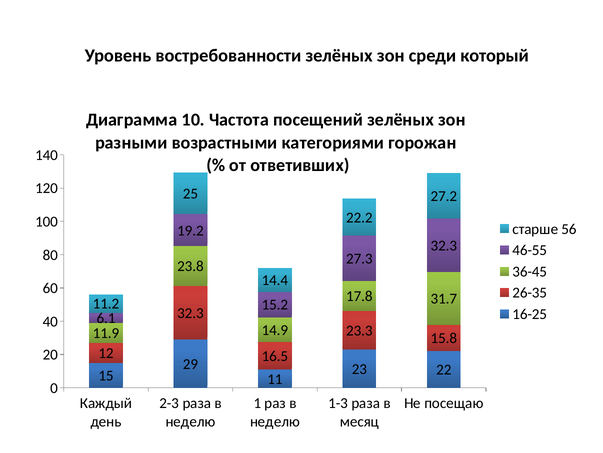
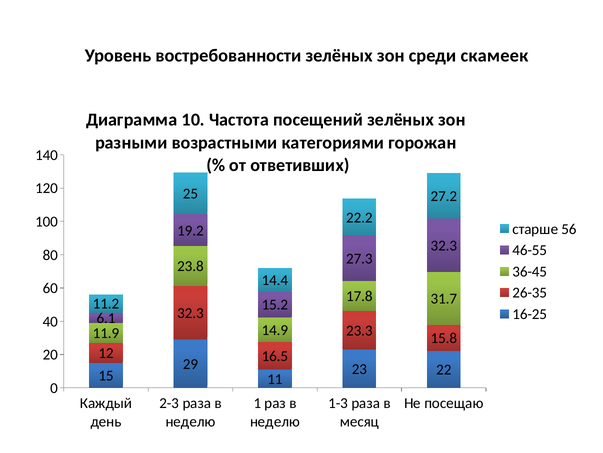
который: который -> скамеек
